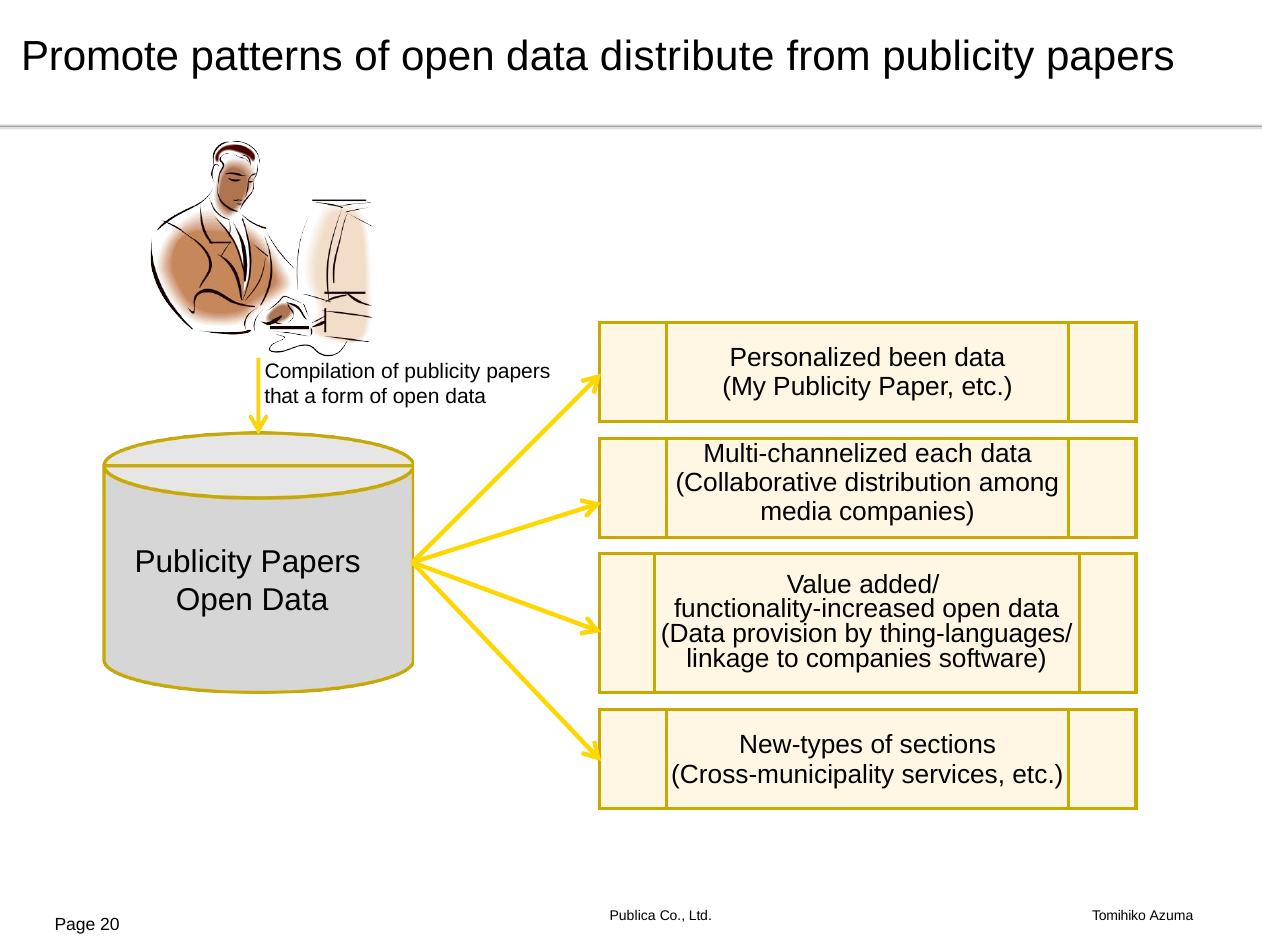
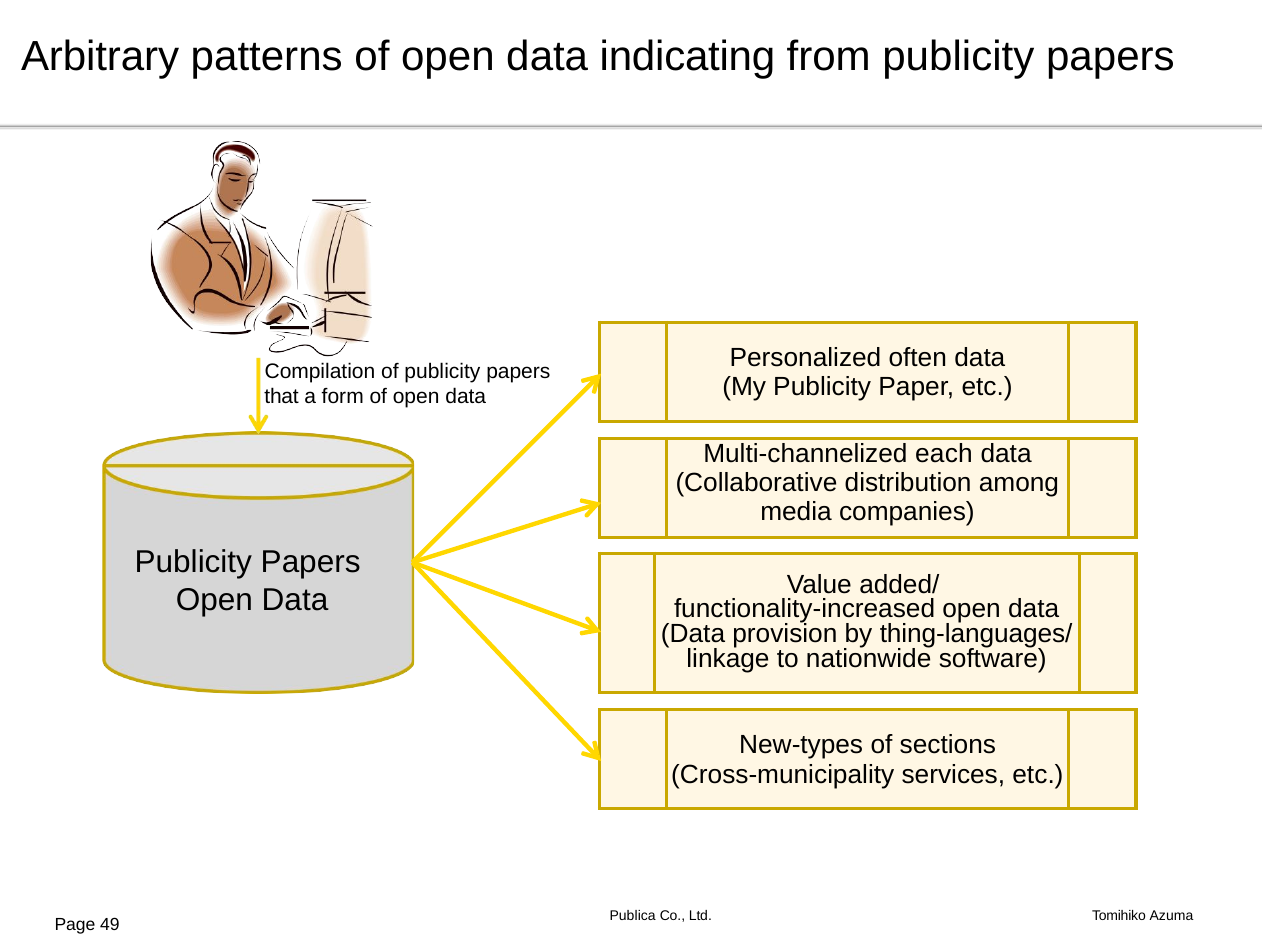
Promote: Promote -> Arbitrary
distribute: distribute -> indicating
been: been -> often
to companies: companies -> nationwide
20: 20 -> 49
